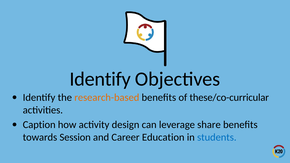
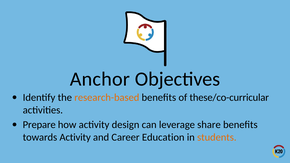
Identify at (100, 79): Identify -> Anchor
Caption: Caption -> Prepare
towards Session: Session -> Activity
students colour: blue -> orange
